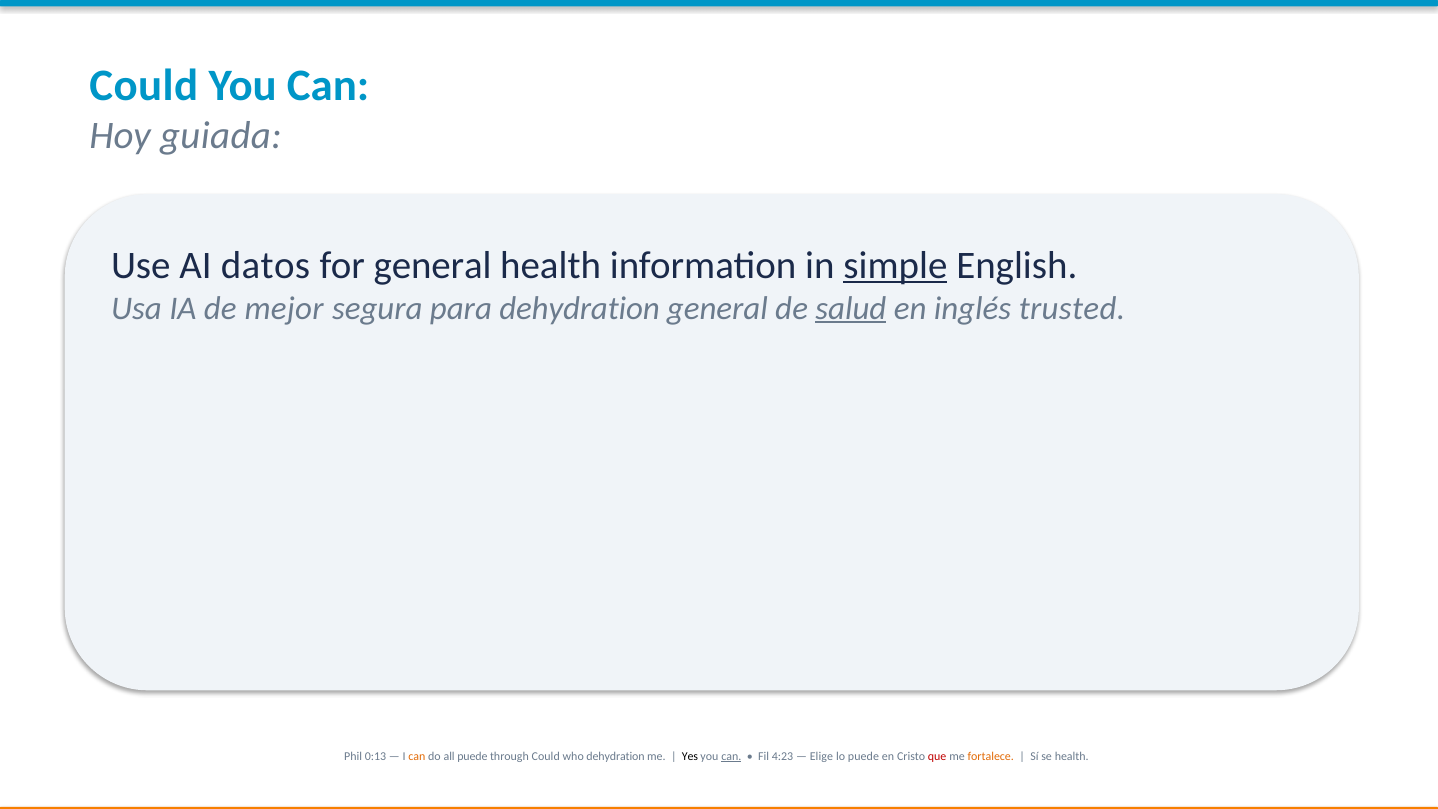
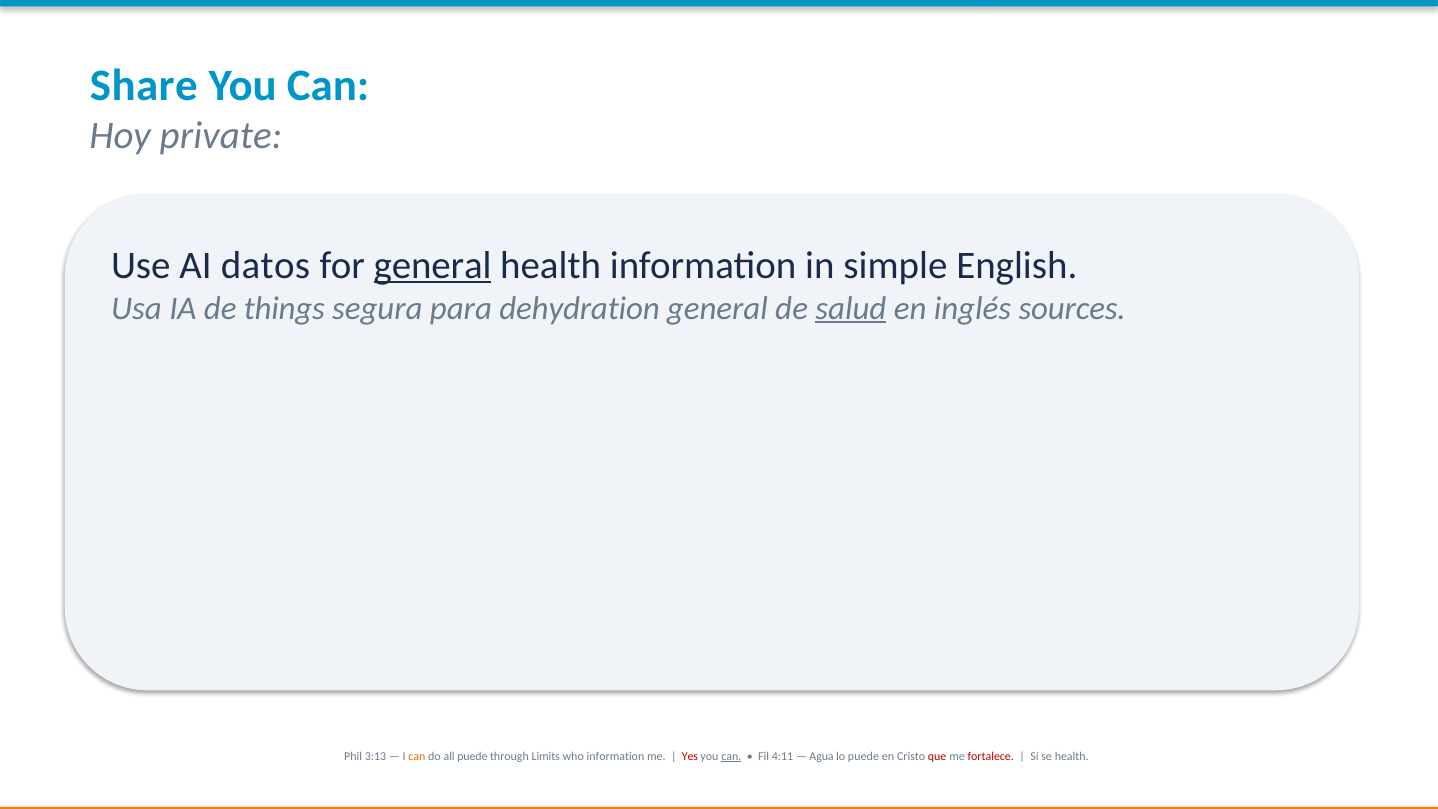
Could at (144, 86): Could -> Share
guiada: guiada -> private
general at (433, 266) underline: none -> present
simple underline: present -> none
mejor: mejor -> things
trusted: trusted -> sources
0:13: 0:13 -> 3:13
through Could: Could -> Limits
who dehydration: dehydration -> information
Yes colour: black -> red
4:23: 4:23 -> 4:11
Elige: Elige -> Agua
fortalece colour: orange -> red
